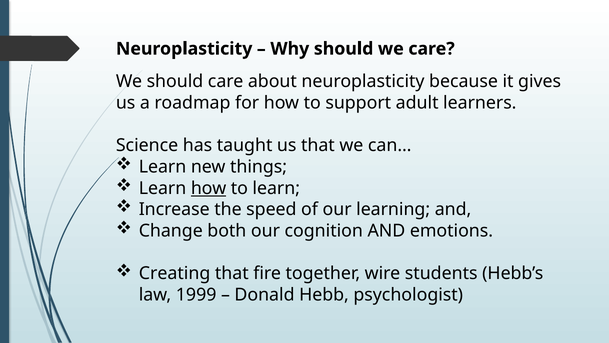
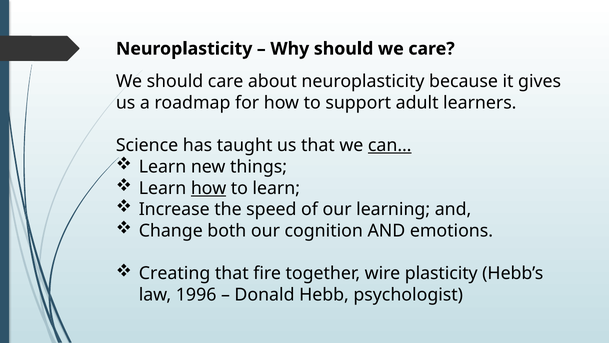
can… underline: none -> present
students: students -> plasticity
1999: 1999 -> 1996
